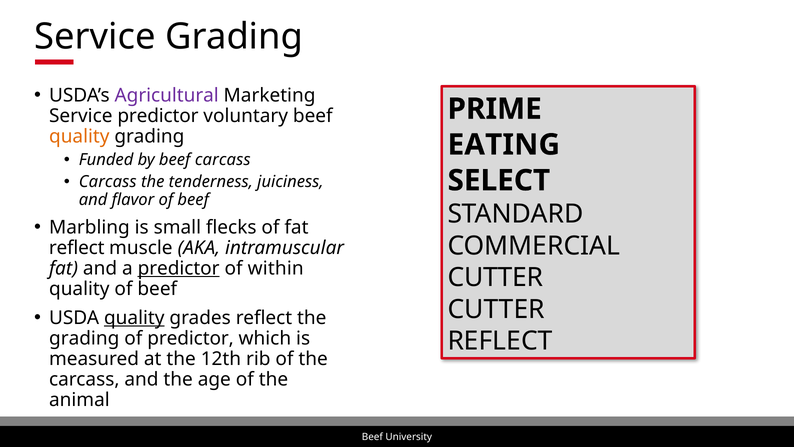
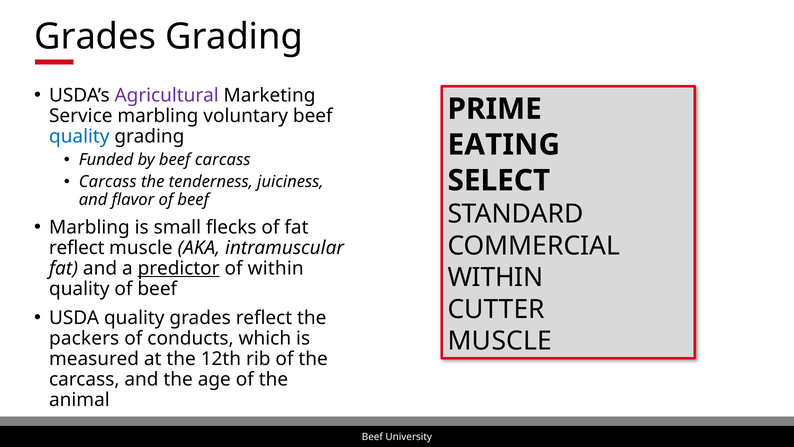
Service at (95, 37): Service -> Grades
Service predictor: predictor -> marbling
quality at (79, 136) colour: orange -> blue
CUTTER at (495, 277): CUTTER -> WITHIN
quality at (134, 317) underline: present -> none
grading at (84, 338): grading -> packers
of predictor: predictor -> conducts
REFLECT at (500, 341): REFLECT -> MUSCLE
